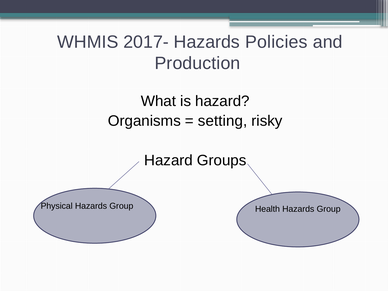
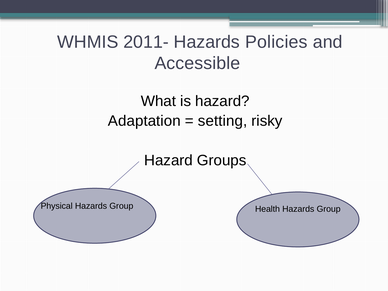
2017-: 2017- -> 2011-
Production: Production -> Accessible
Organisms: Organisms -> Adaptation
